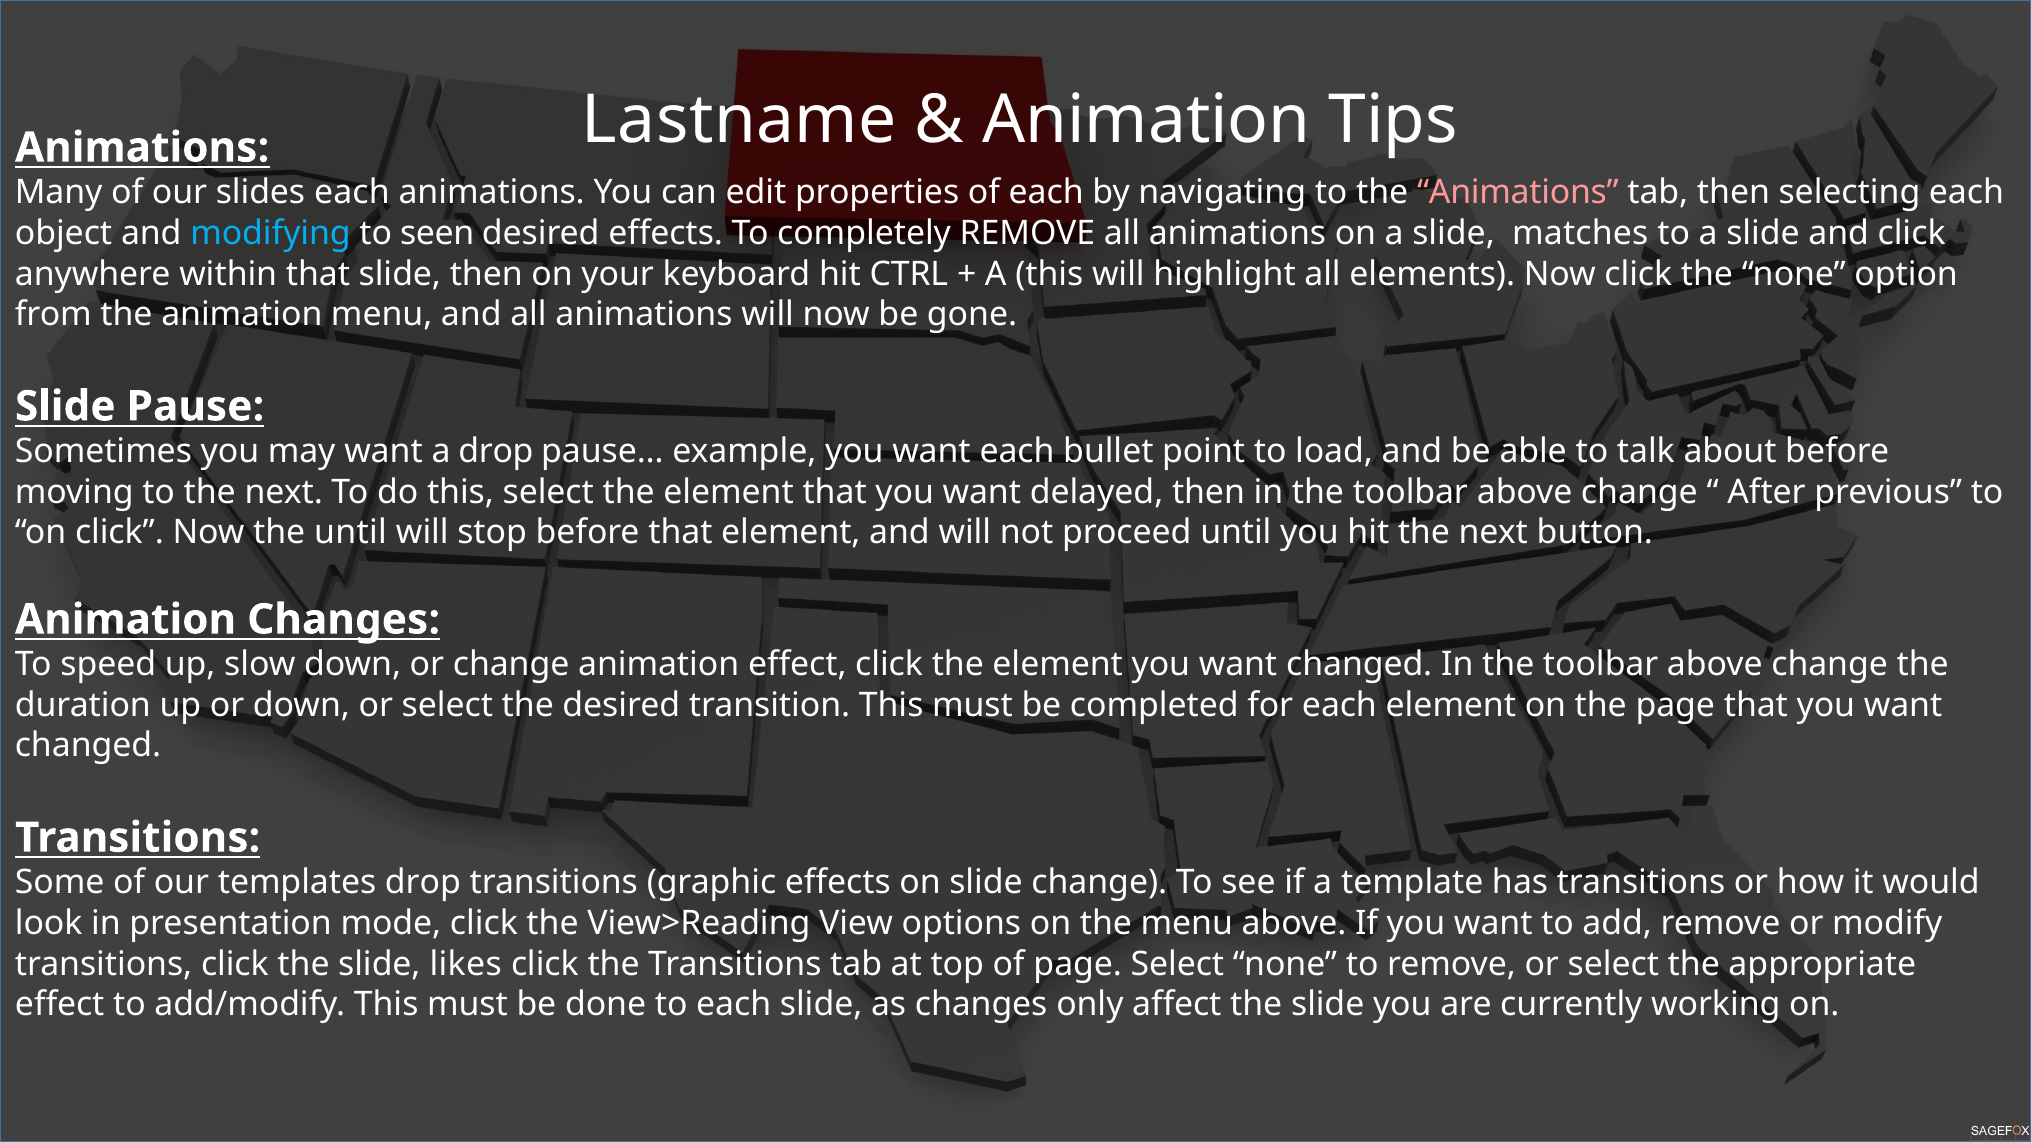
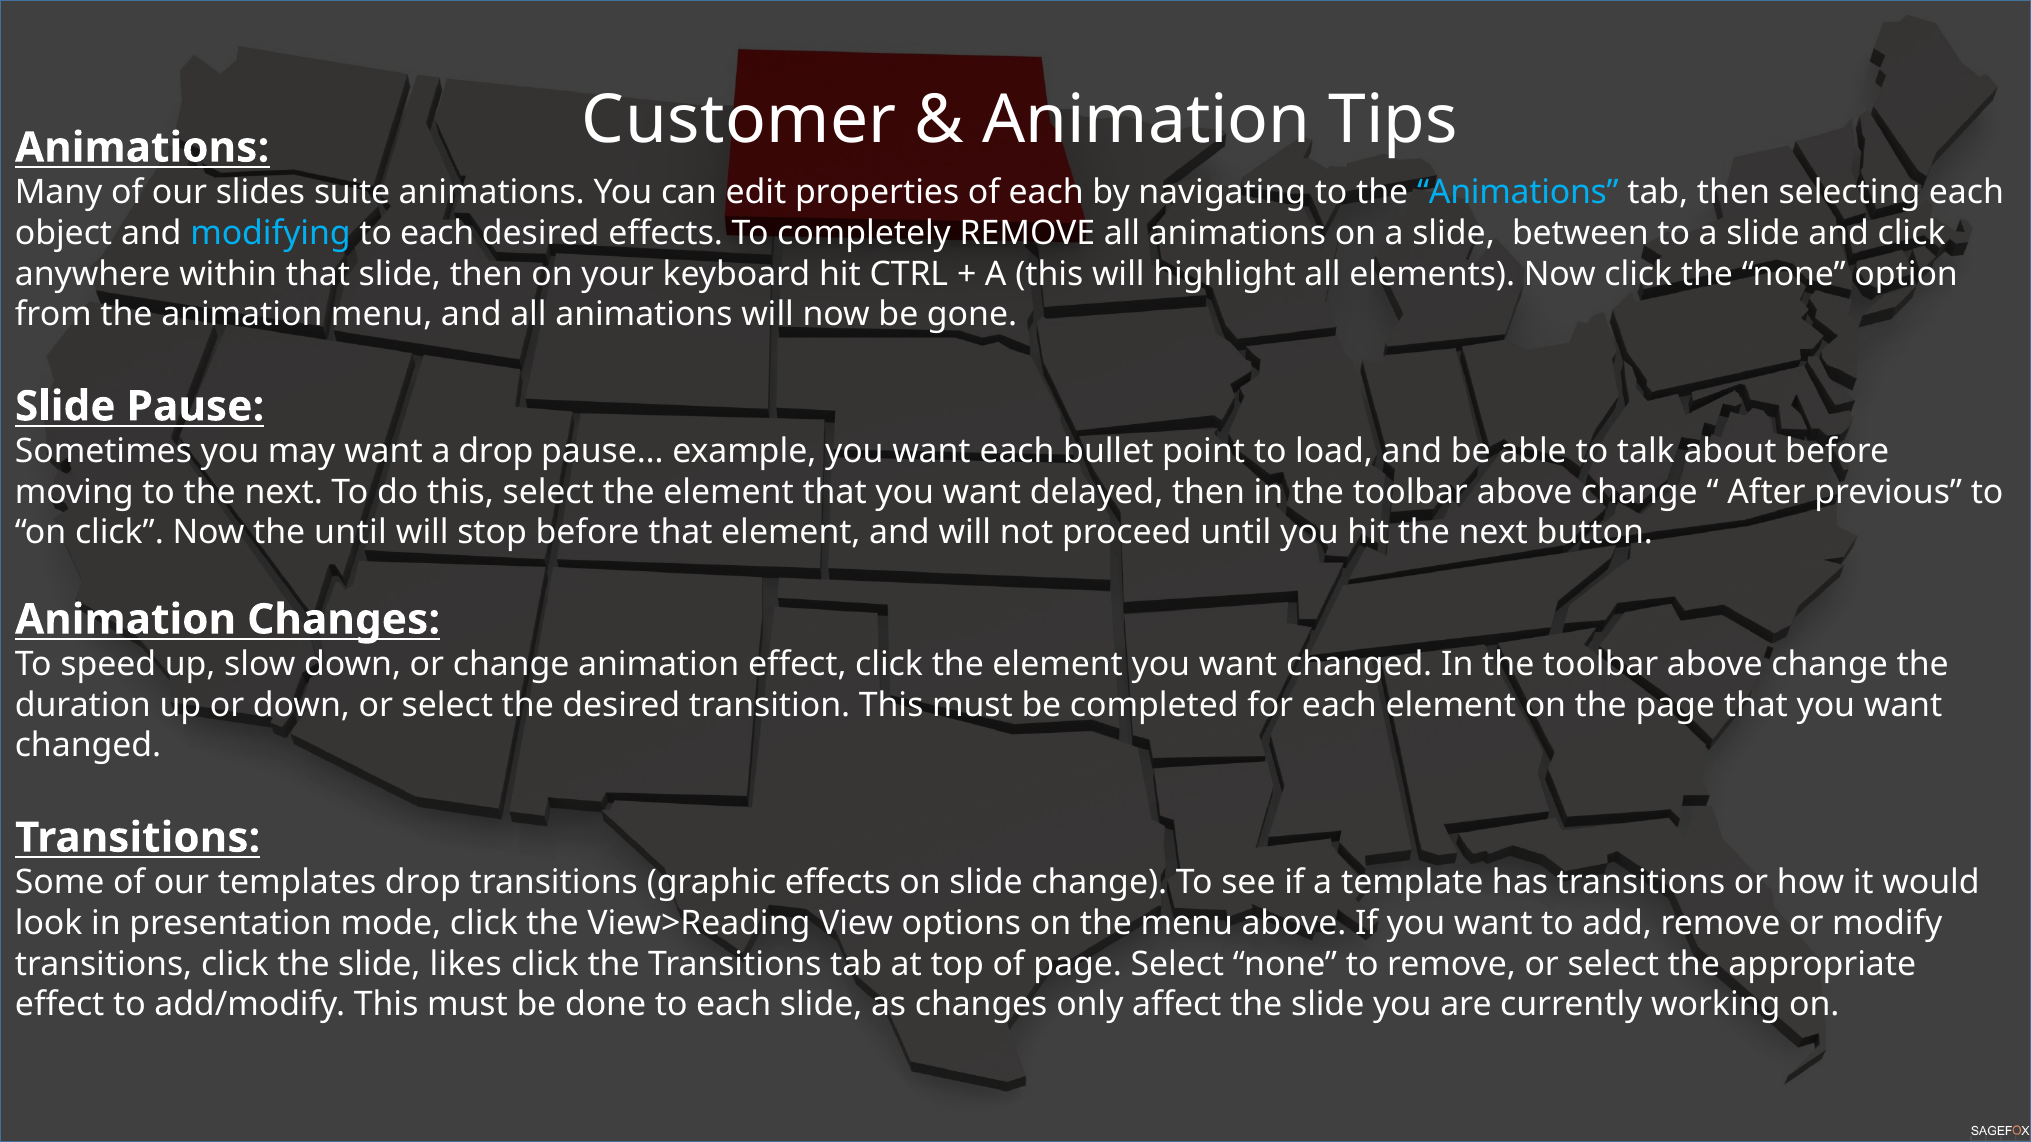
Lastname: Lastname -> Customer
slides each: each -> suite
Animations at (1518, 193) colour: pink -> light blue
seen at (437, 233): seen -> each
matches: matches -> between
